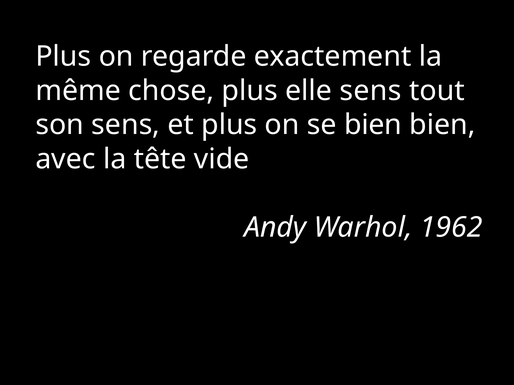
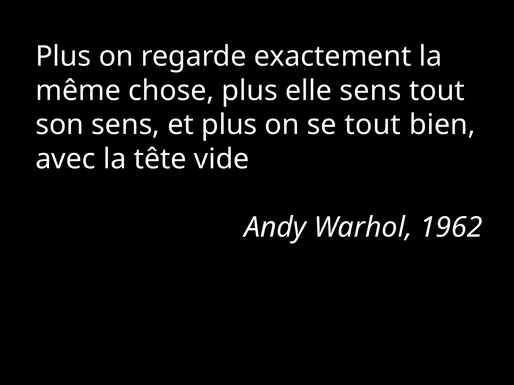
se bien: bien -> tout
